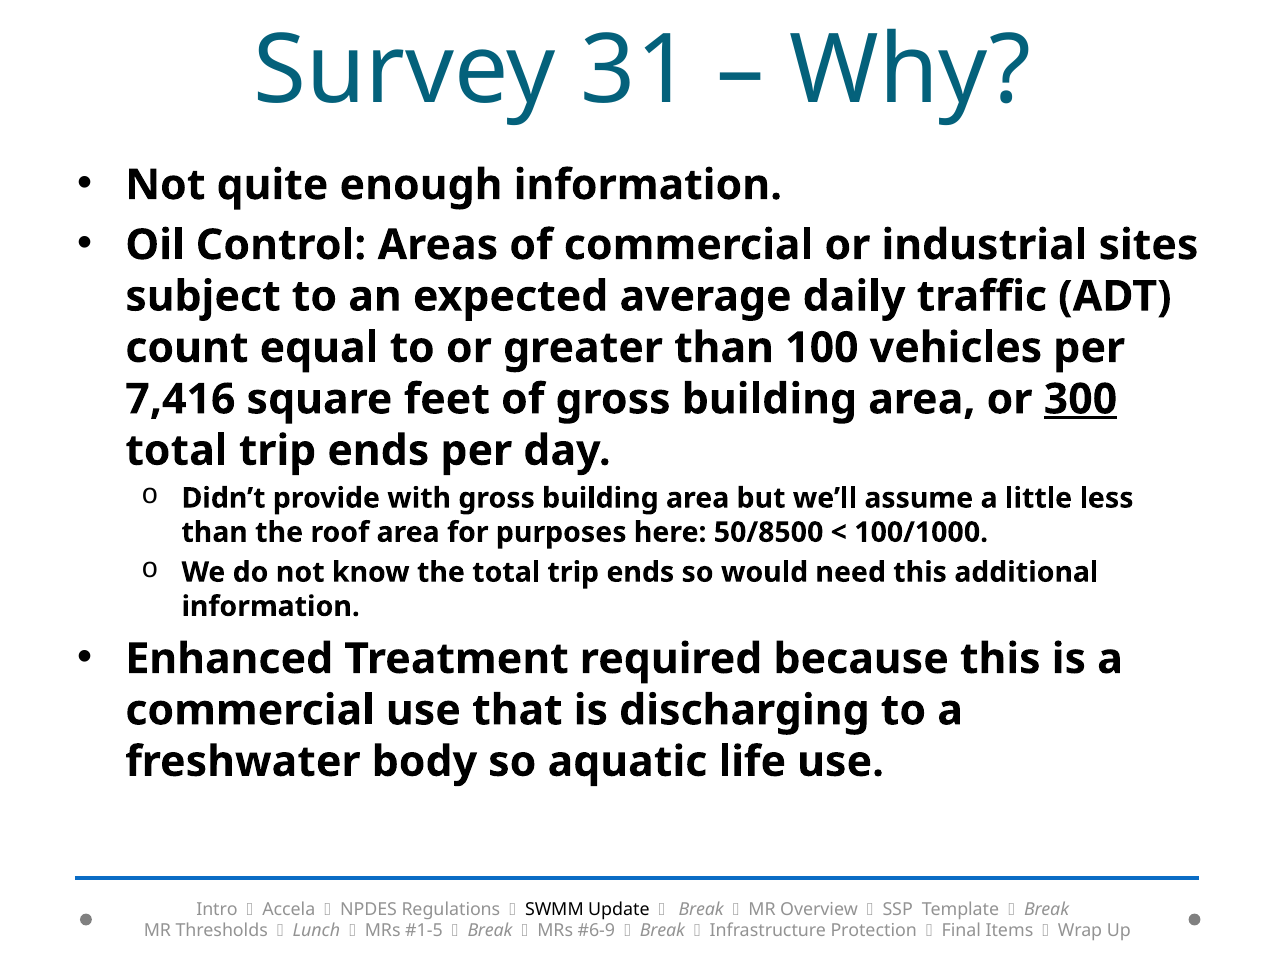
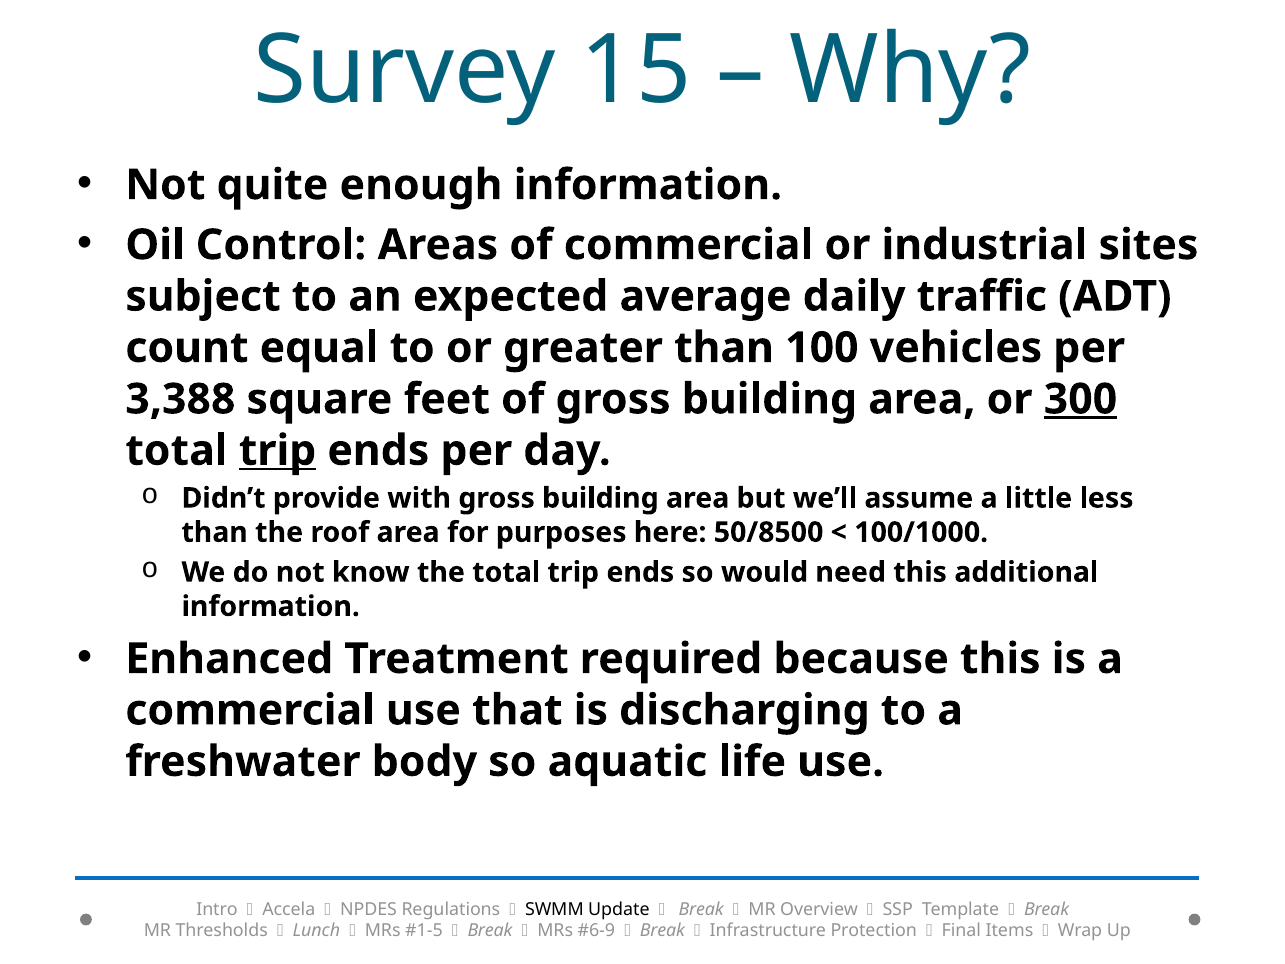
31: 31 -> 15
7,416: 7,416 -> 3,388
trip at (278, 451) underline: none -> present
